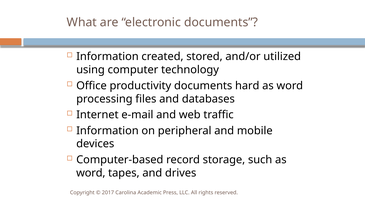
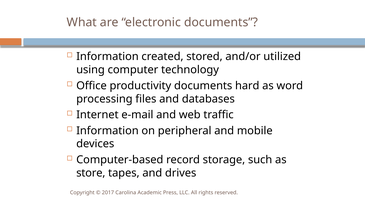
word at (91, 173): word -> store
